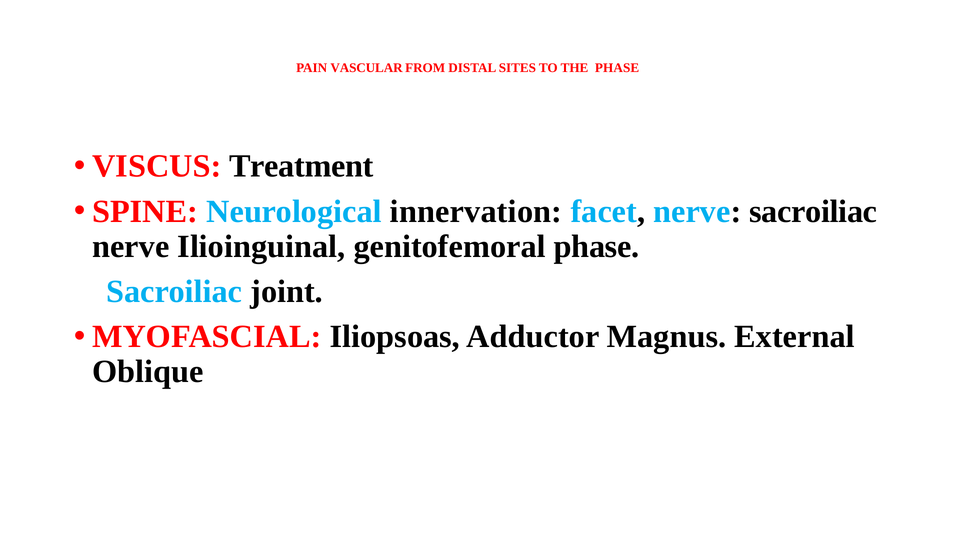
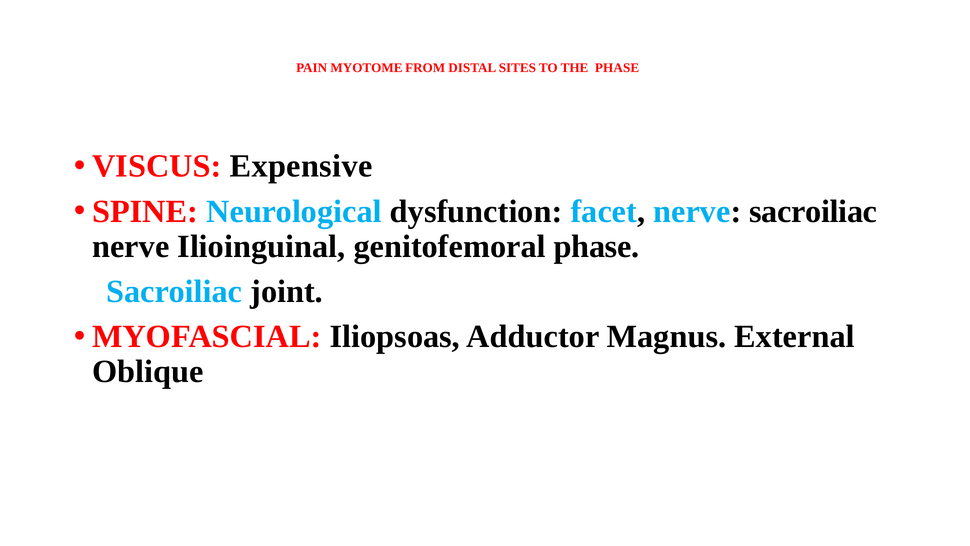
VASCULAR: VASCULAR -> MYOTOME
Treatment: Treatment -> Expensive
innervation: innervation -> dysfunction
